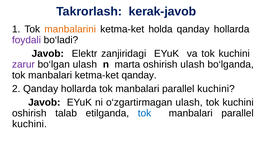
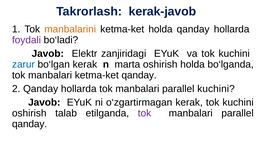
zarur colour: purple -> blue
bo‘lgan ulash: ulash -> kerak
oshirish ulash: ulash -> holda
o‘zgartirmagan ulash: ulash -> kerak
tok at (145, 113) colour: blue -> purple
kuchini at (29, 124): kuchini -> qanday
